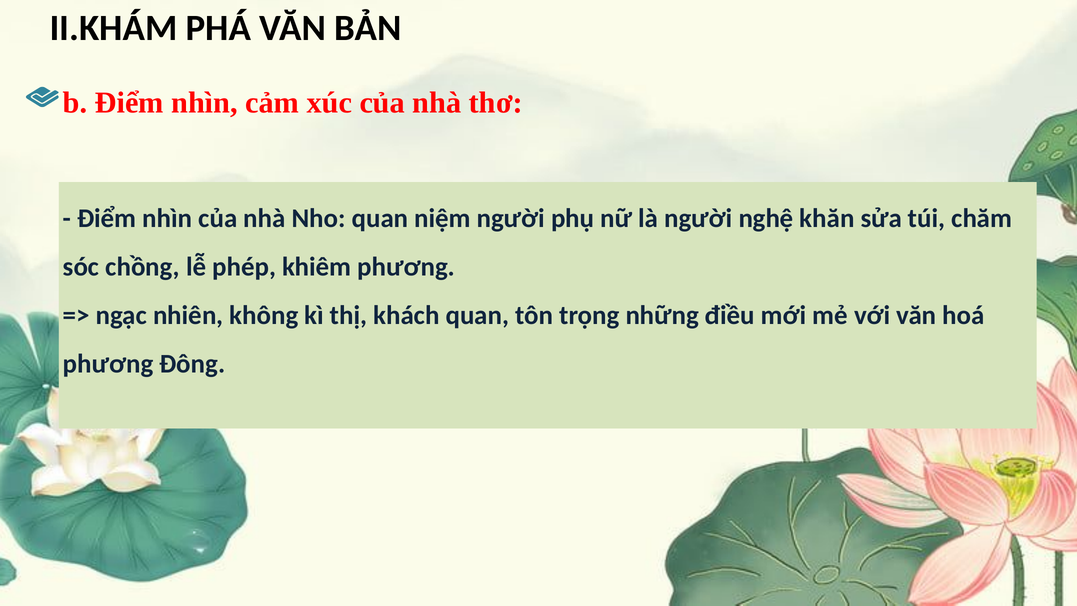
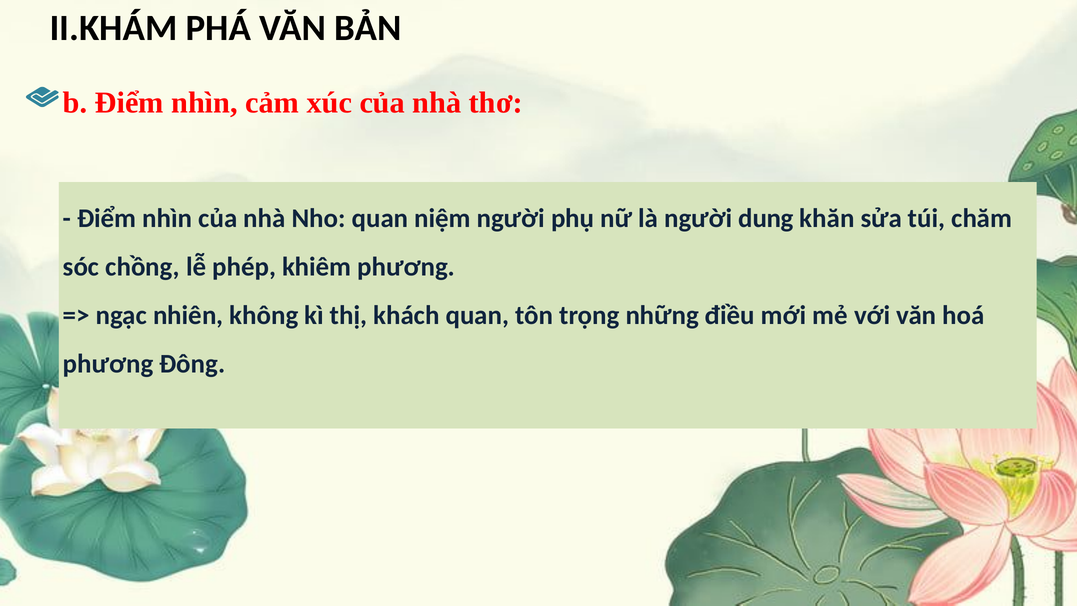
nghệ: nghệ -> dung
